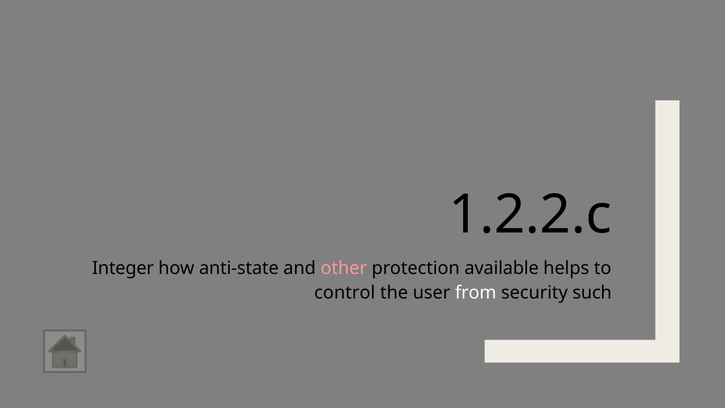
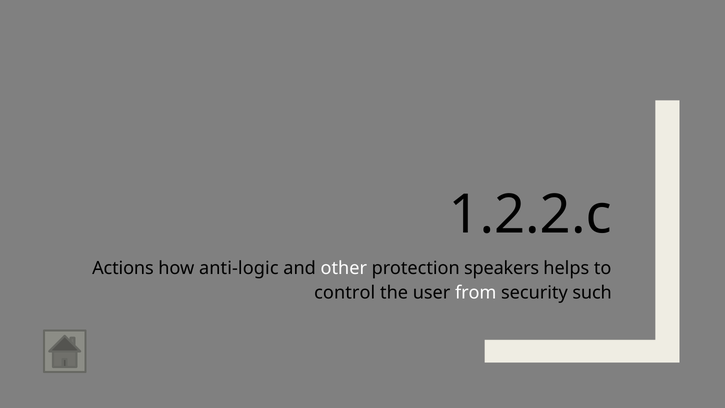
Integer: Integer -> Actions
anti-state: anti-state -> anti-logic
other colour: pink -> white
available: available -> speakers
